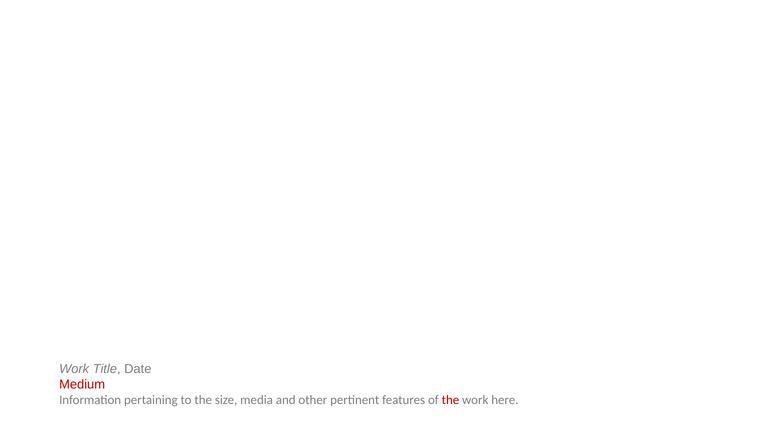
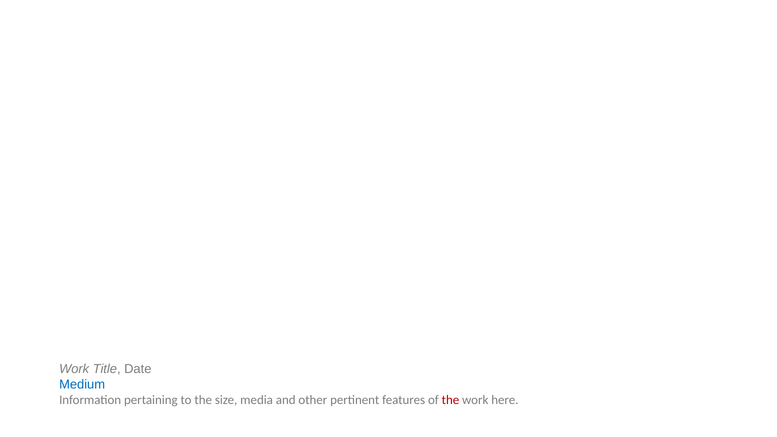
Medium colour: red -> blue
